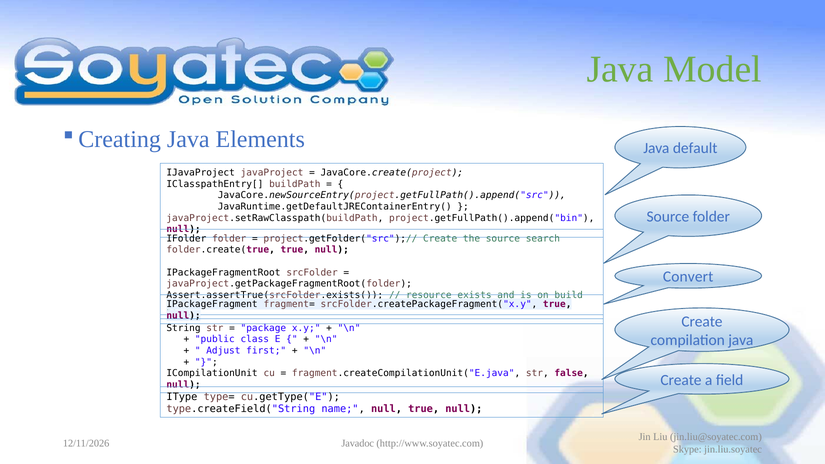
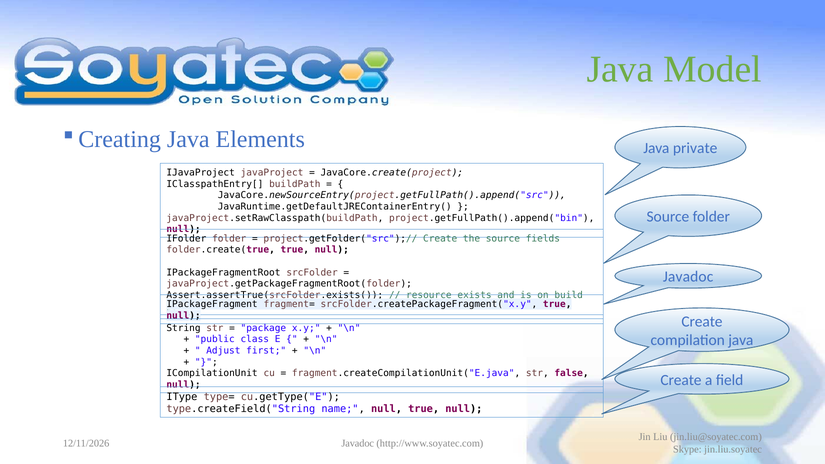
default: default -> private
search: search -> fields
Convert at (688, 277): Convert -> Javadoc
